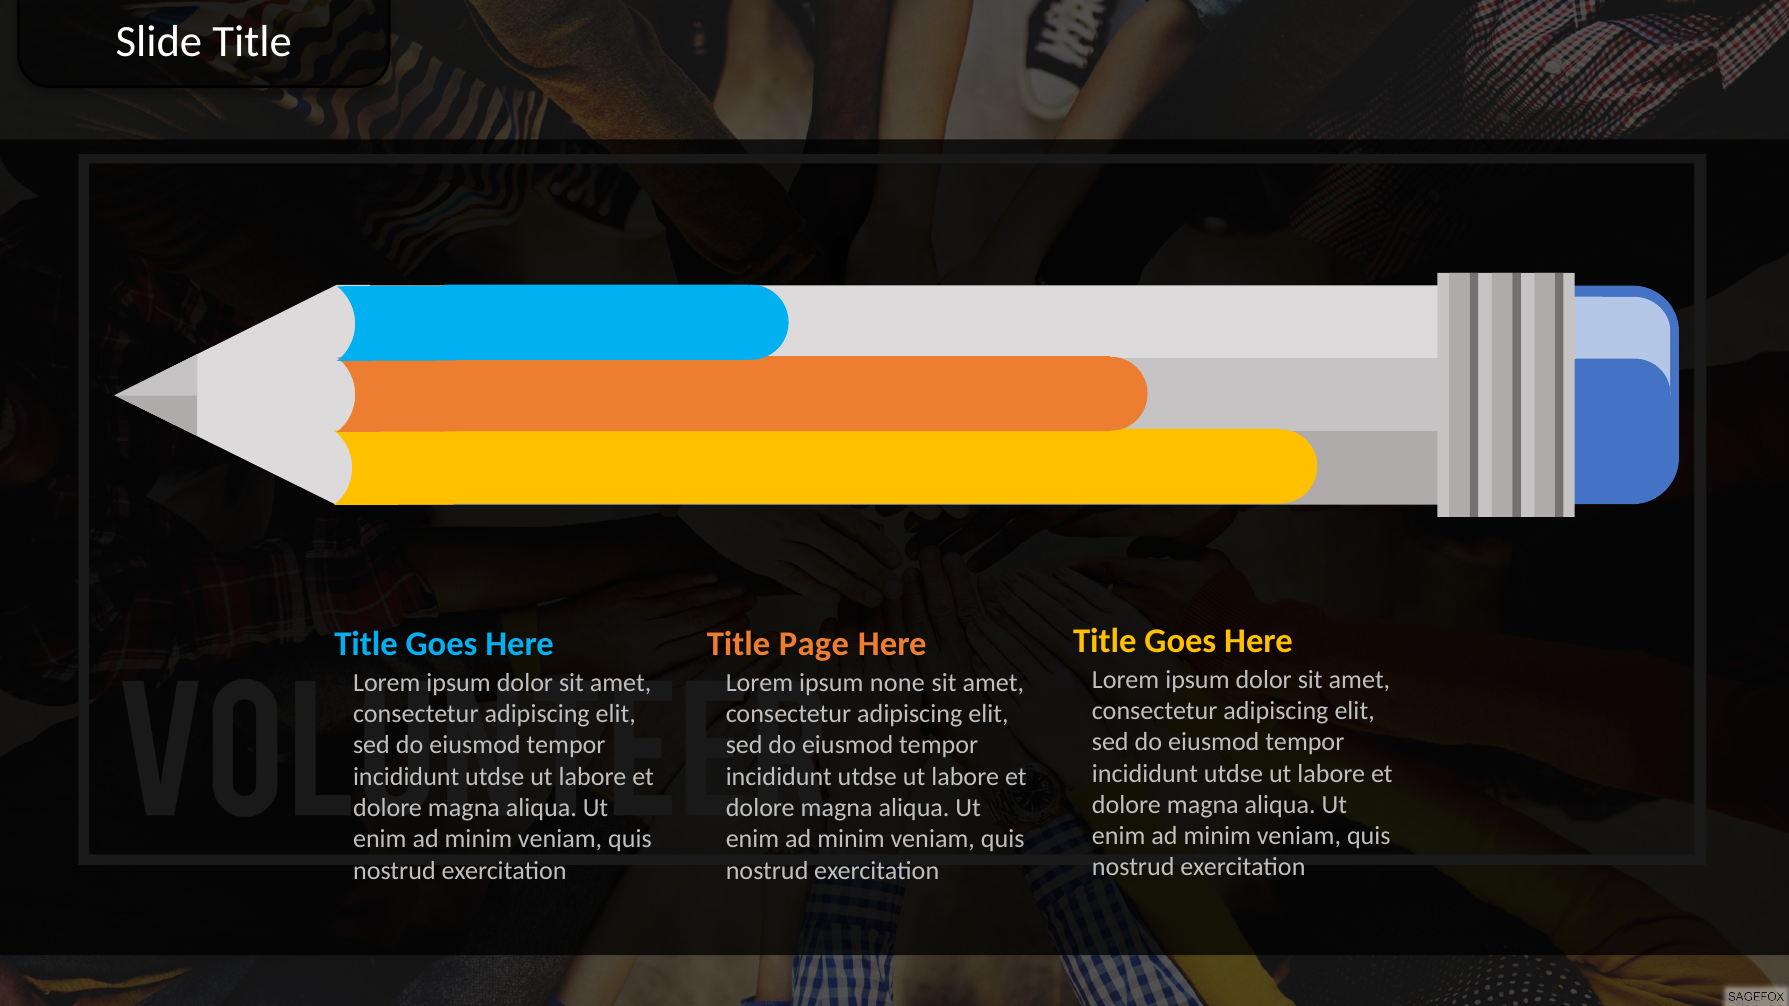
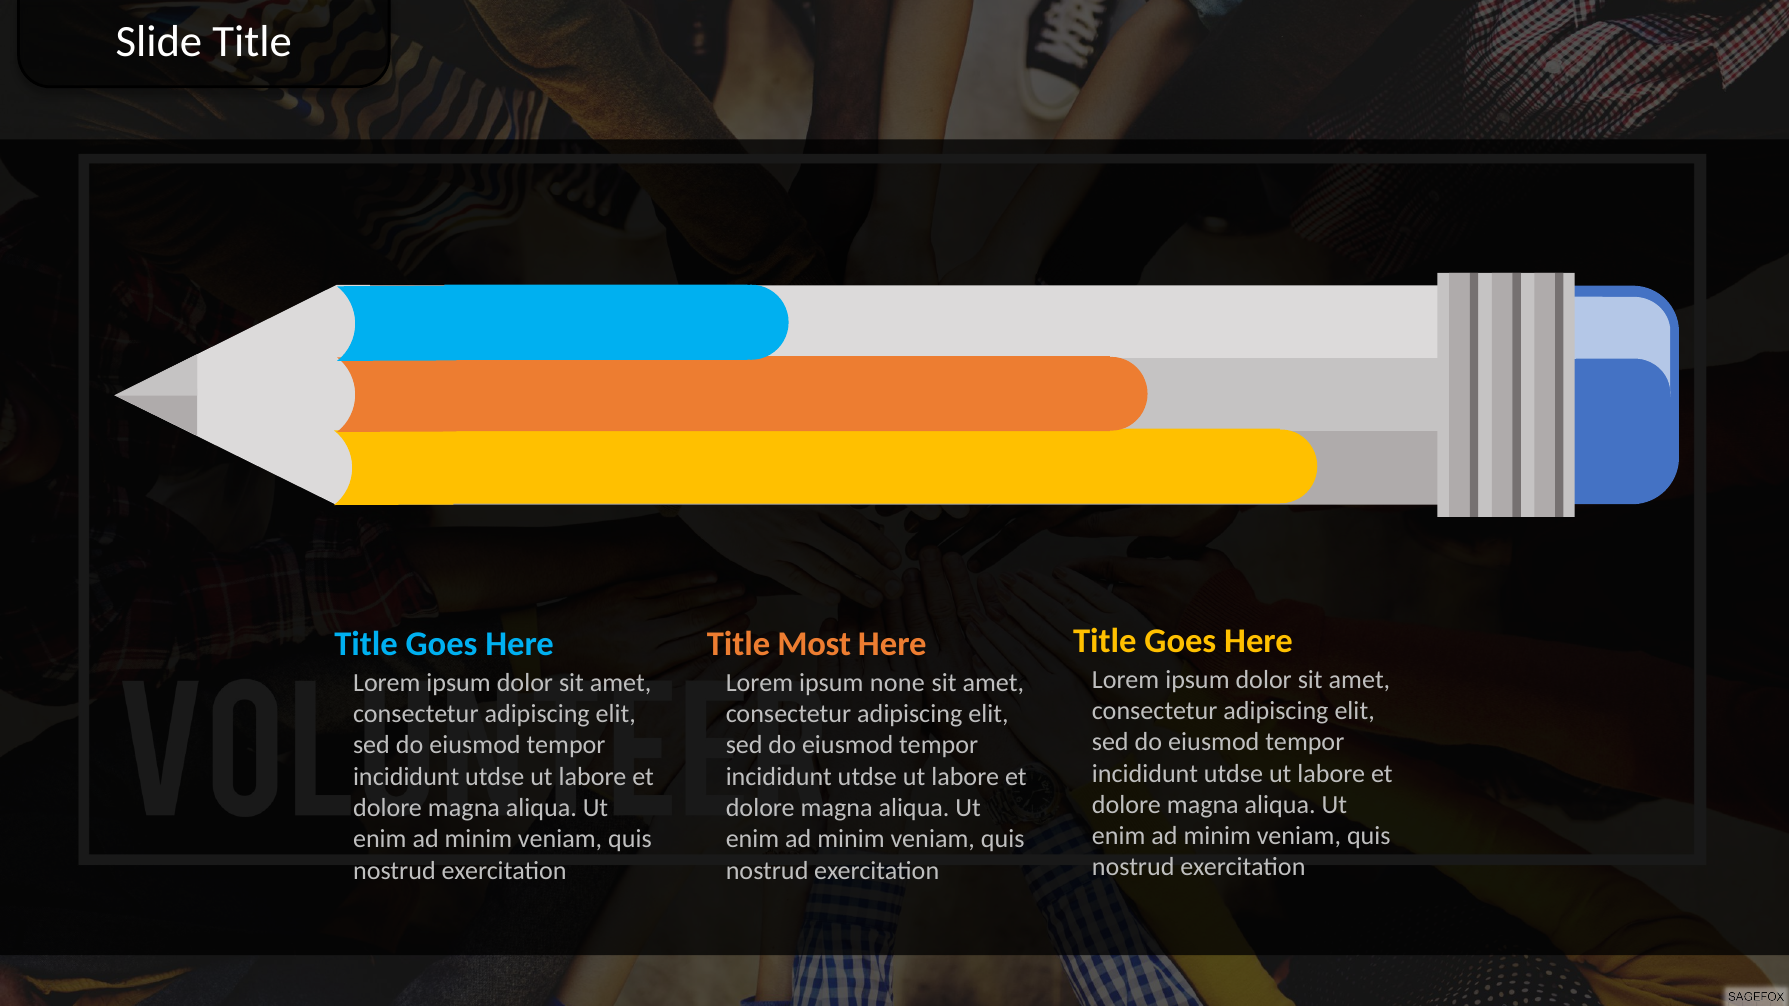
Page: Page -> Most
